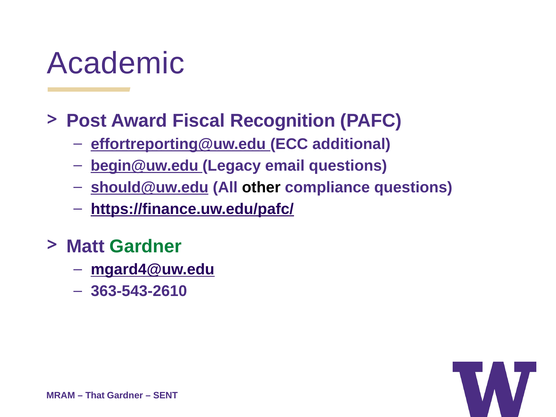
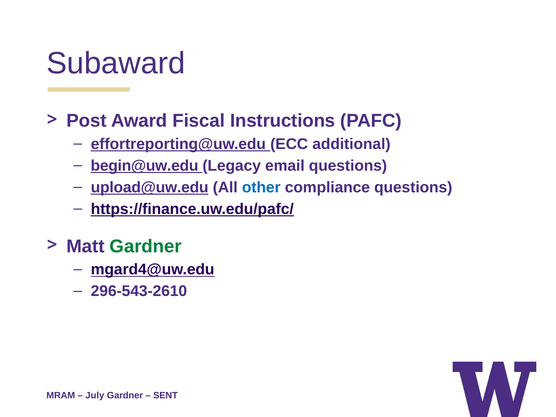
Academic: Academic -> Subaward
Recognition: Recognition -> Instructions
should@uw.edu: should@uw.edu -> upload@uw.edu
other colour: black -> blue
363-543-2610: 363-543-2610 -> 296-543-2610
That: That -> July
